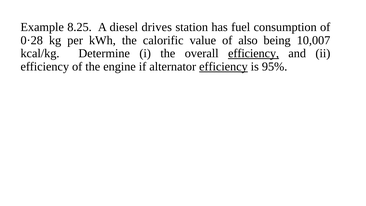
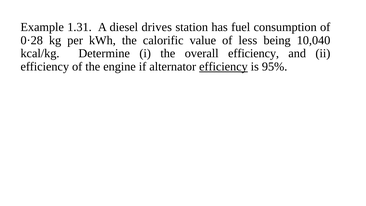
8.25: 8.25 -> 1.31
also: also -> less
10,007: 10,007 -> 10,040
efficiency at (254, 53) underline: present -> none
